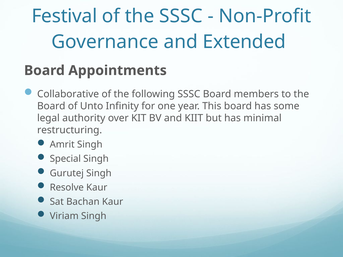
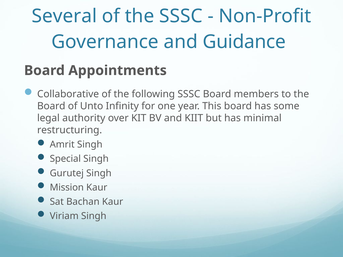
Festival: Festival -> Several
Extended: Extended -> Guidance
Resolve: Resolve -> Mission
